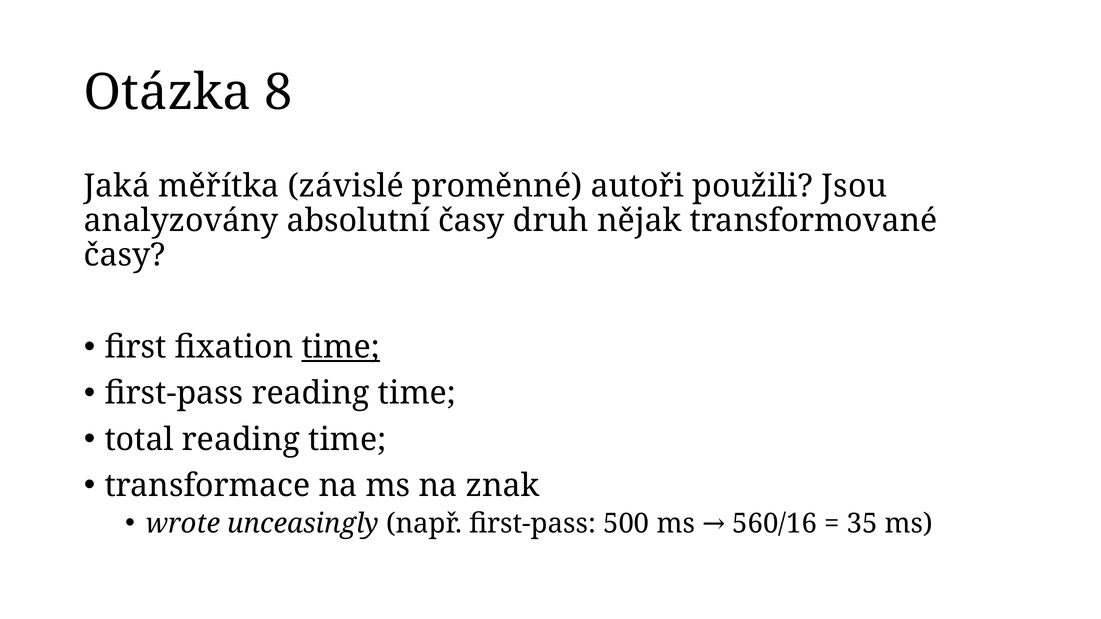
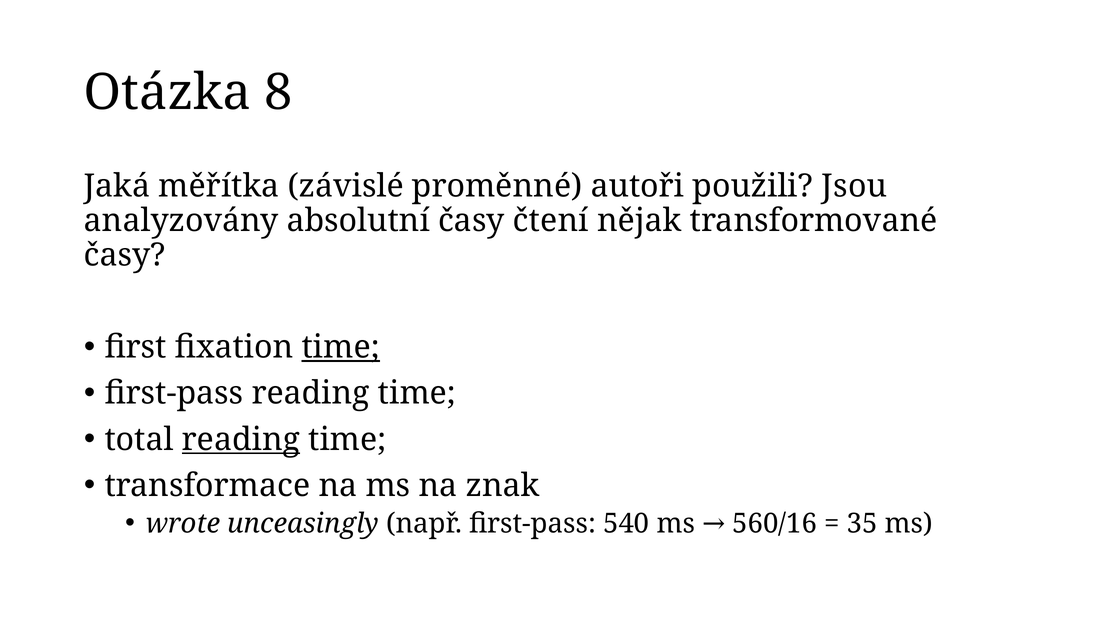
druh: druh -> čtení
reading at (241, 440) underline: none -> present
500: 500 -> 540
